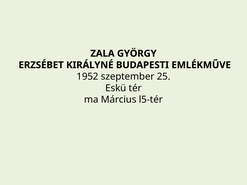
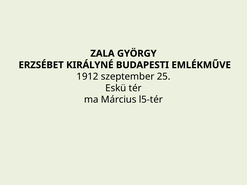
1952: 1952 -> 1912
